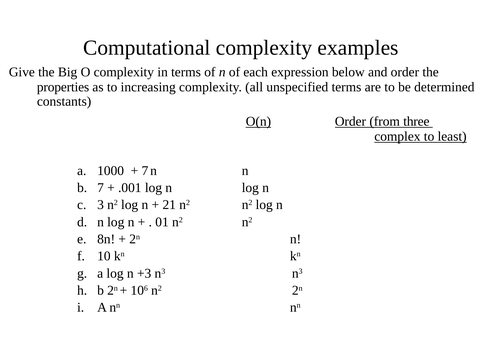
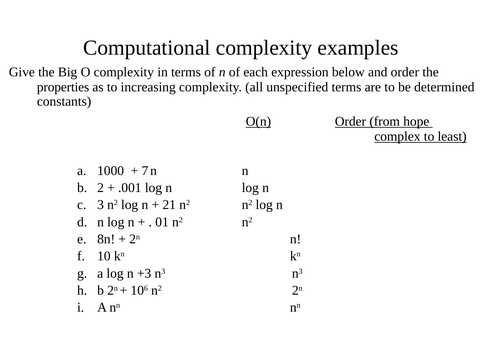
three: three -> hope
b 7: 7 -> 2
